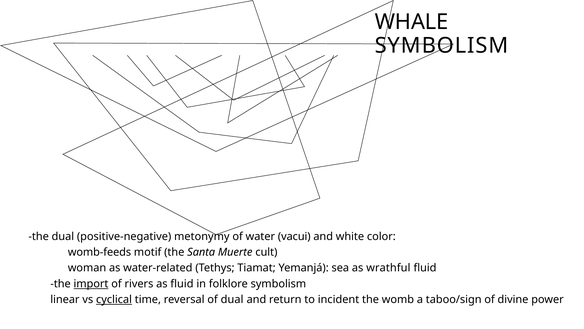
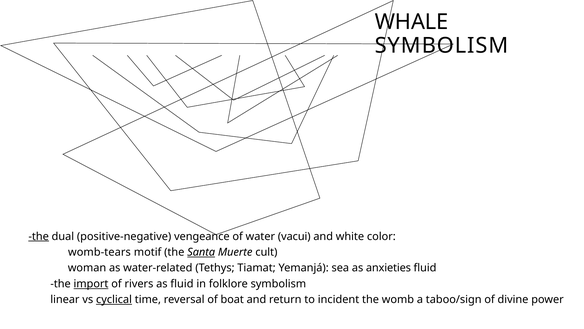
the at (39, 236) underline: none -> present
metonymy: metonymy -> vengeance
womb-feeds: womb-feeds -> womb-tears
Santa underline: none -> present
wrathful: wrathful -> anxieties
of dual: dual -> boat
